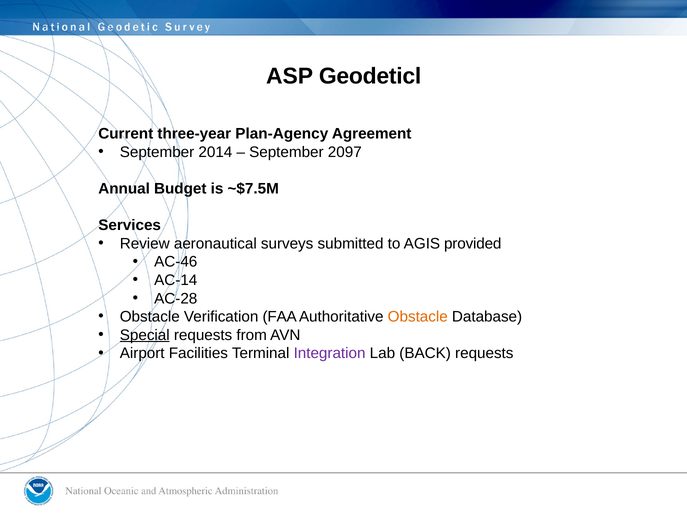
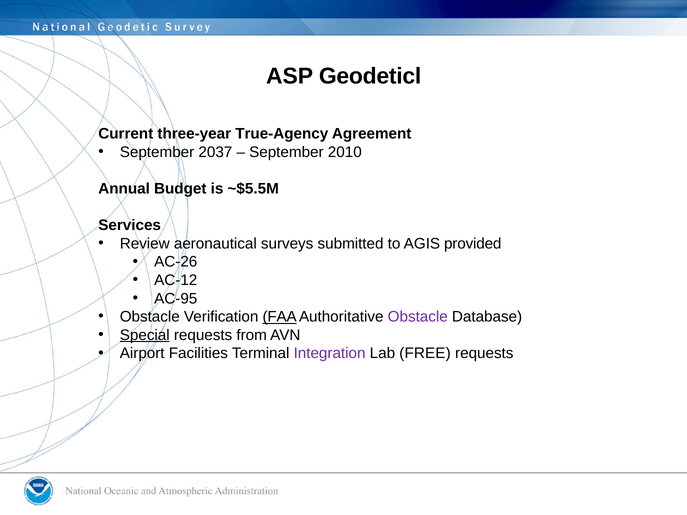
Plan-Agency: Plan-Agency -> True-Agency
2014: 2014 -> 2037
2097: 2097 -> 2010
~$7.5M: ~$7.5M -> ~$5.5M
AC-46: AC-46 -> AC-26
AC-14: AC-14 -> AC-12
AC-28: AC-28 -> AC-95
FAA underline: none -> present
Obstacle at (418, 317) colour: orange -> purple
BACK: BACK -> FREE
